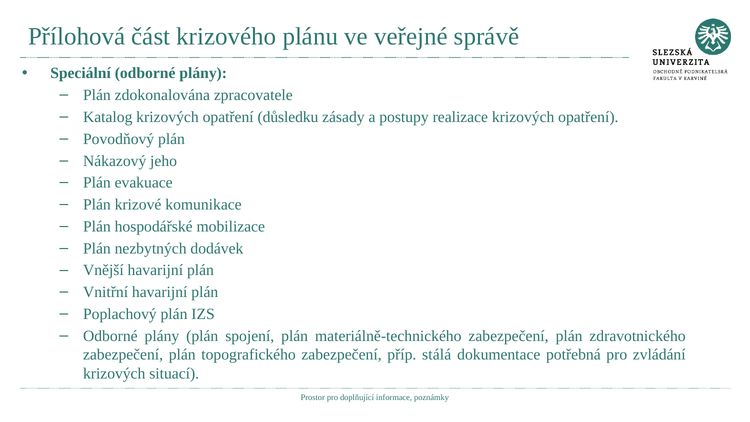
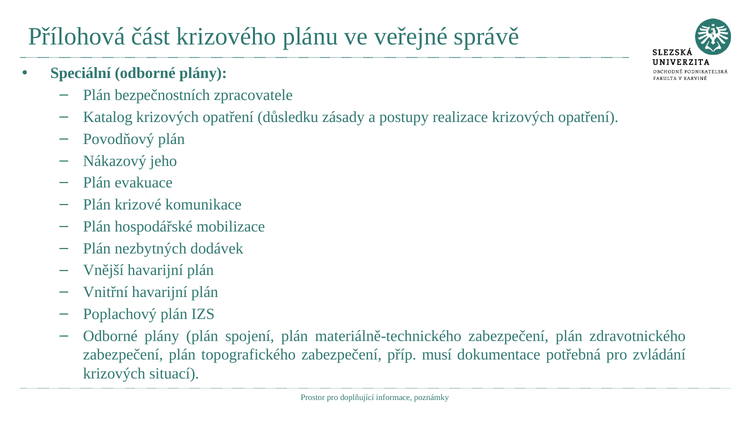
zdokonalována: zdokonalována -> bezpečnostních
stálá: stálá -> musí
